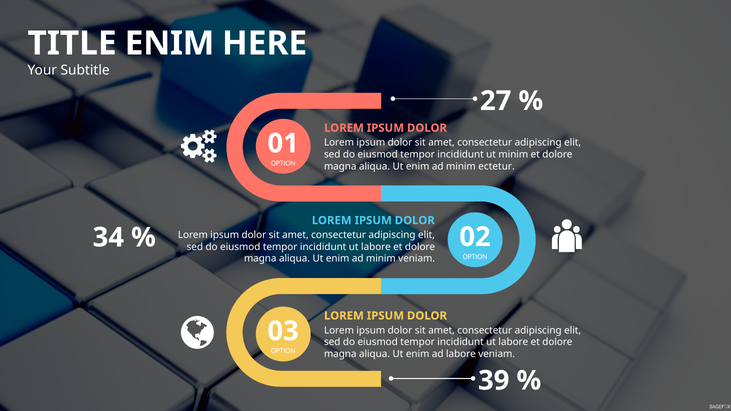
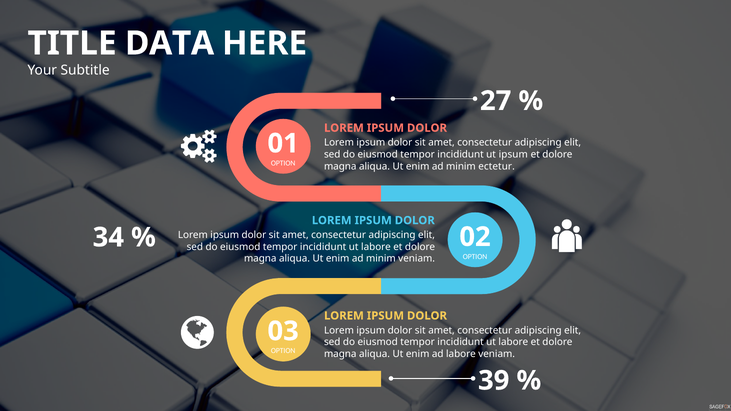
ENIM at (170, 43): ENIM -> DATA
ut minim: minim -> ipsum
